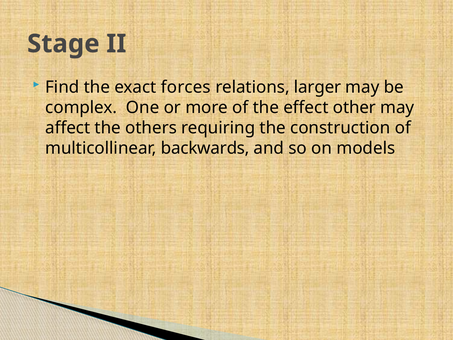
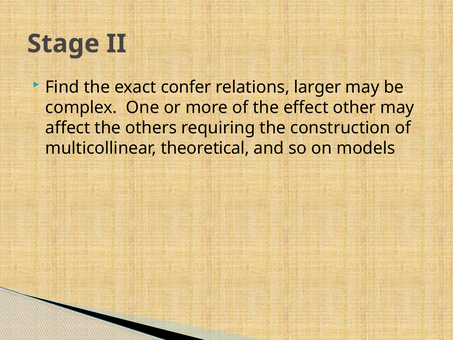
forces: forces -> confer
backwards: backwards -> theoretical
